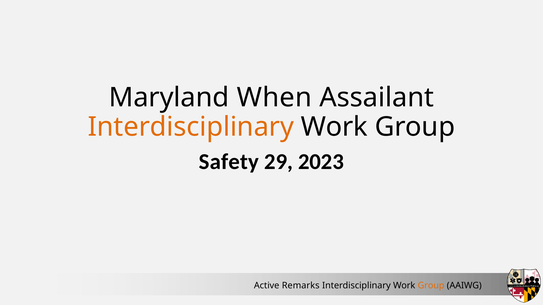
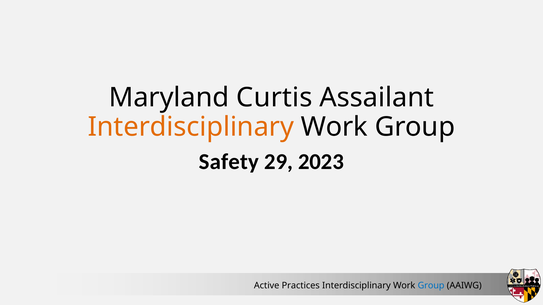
When: When -> Curtis
Remarks: Remarks -> Practices
Group at (431, 286) colour: orange -> blue
